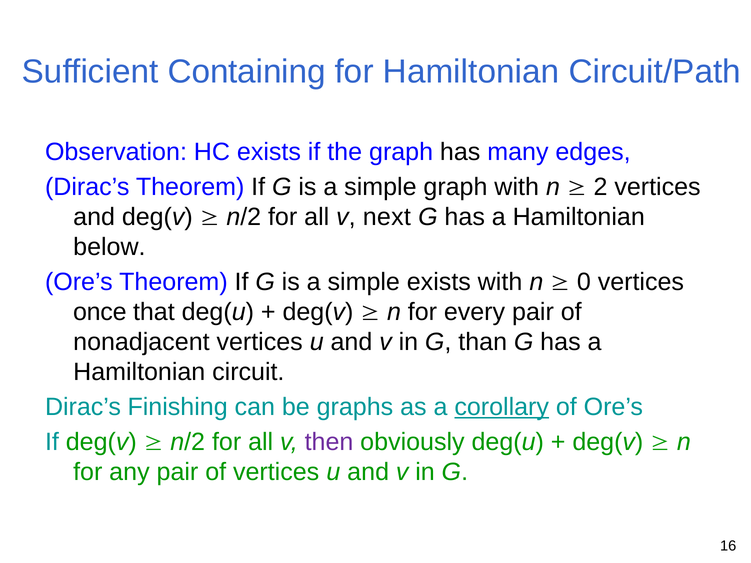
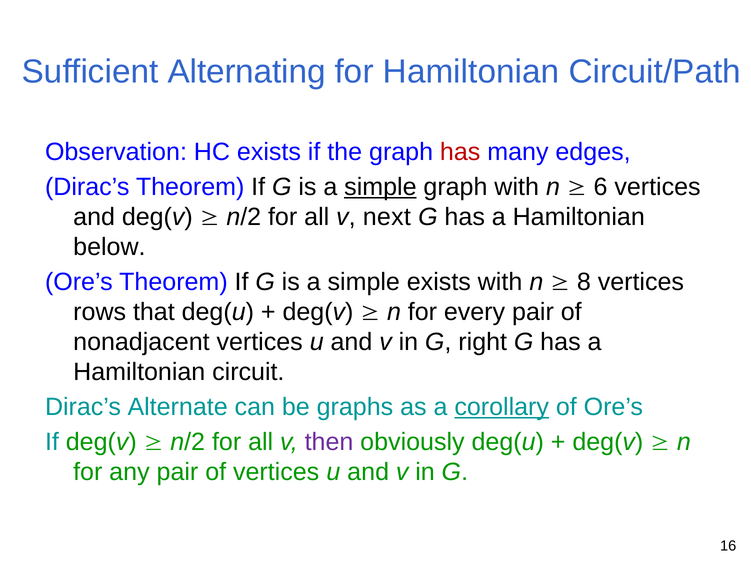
Containing: Containing -> Alternating
has at (460, 152) colour: black -> red
simple at (380, 187) underline: none -> present
2: 2 -> 6
0: 0 -> 8
once: once -> rows
than: than -> right
Finishing: Finishing -> Alternate
